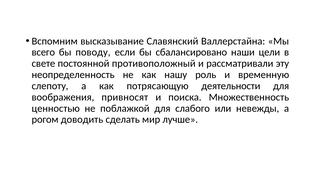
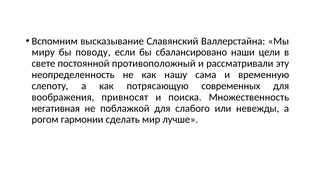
всего: всего -> миру
роль: роль -> сама
деятельности: деятельности -> современных
ценностью: ценностью -> негативная
доводить: доводить -> гармонии
